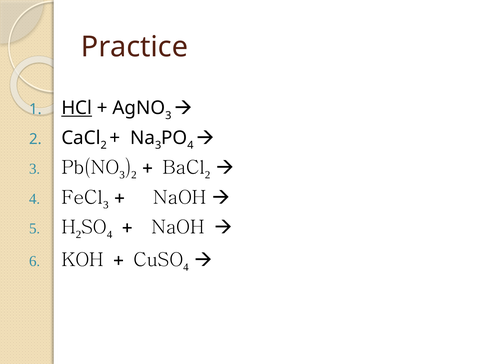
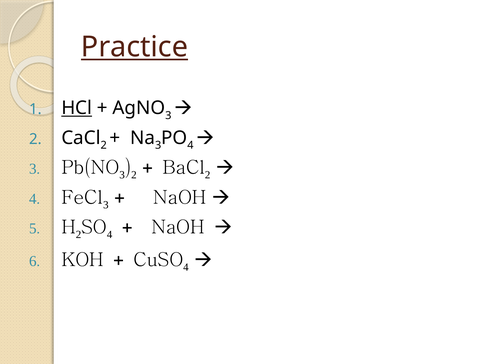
Practice underline: none -> present
